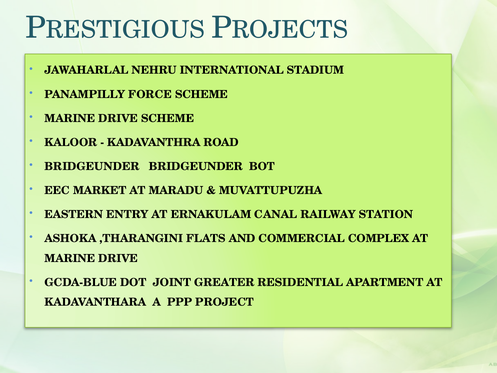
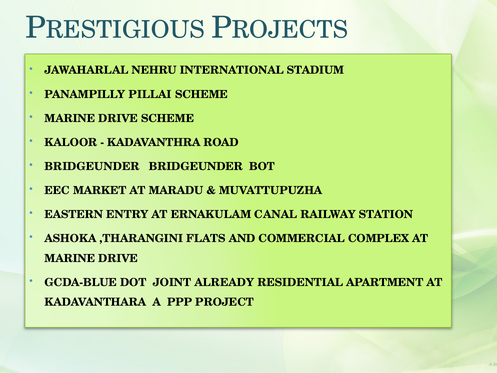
FORCE: FORCE -> PILLAI
GREATER: GREATER -> ALREADY
